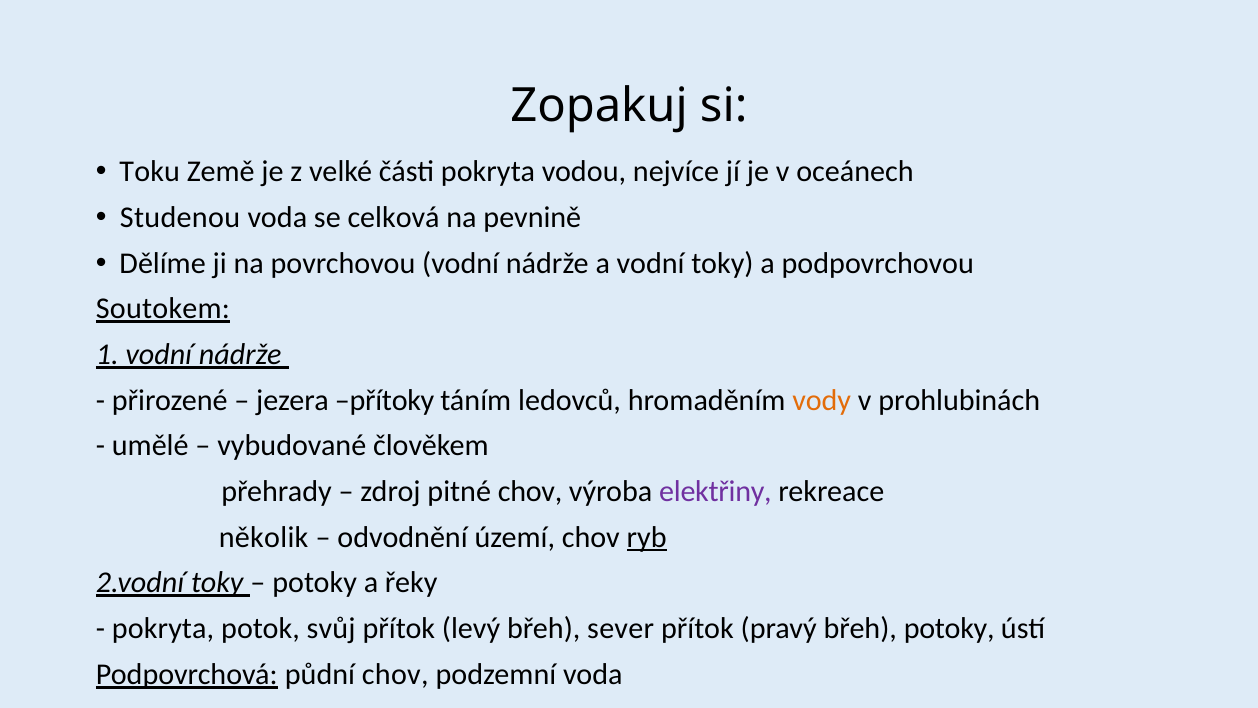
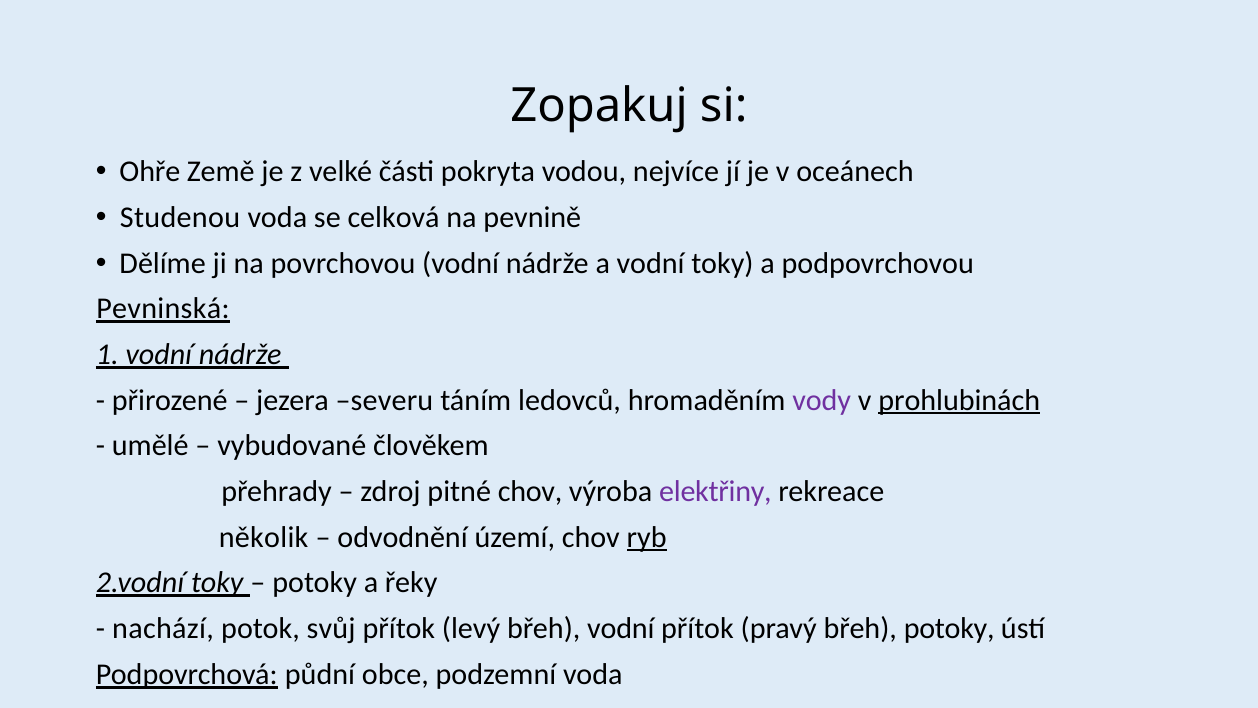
Toku: Toku -> Ohře
Soutokem: Soutokem -> Pevninská
přítoky: přítoky -> severu
vody colour: orange -> purple
prohlubinách underline: none -> present
pokryta at (163, 628): pokryta -> nachází
břeh sever: sever -> vodní
půdní chov: chov -> obce
